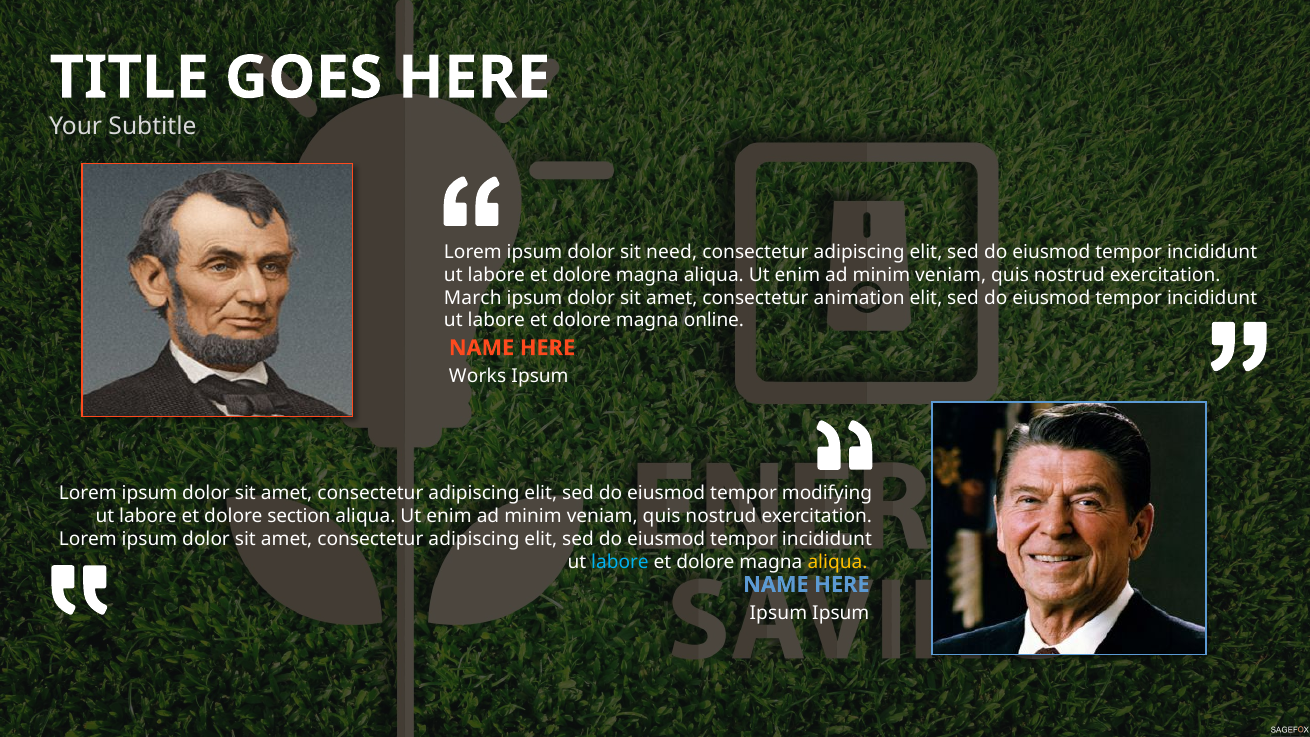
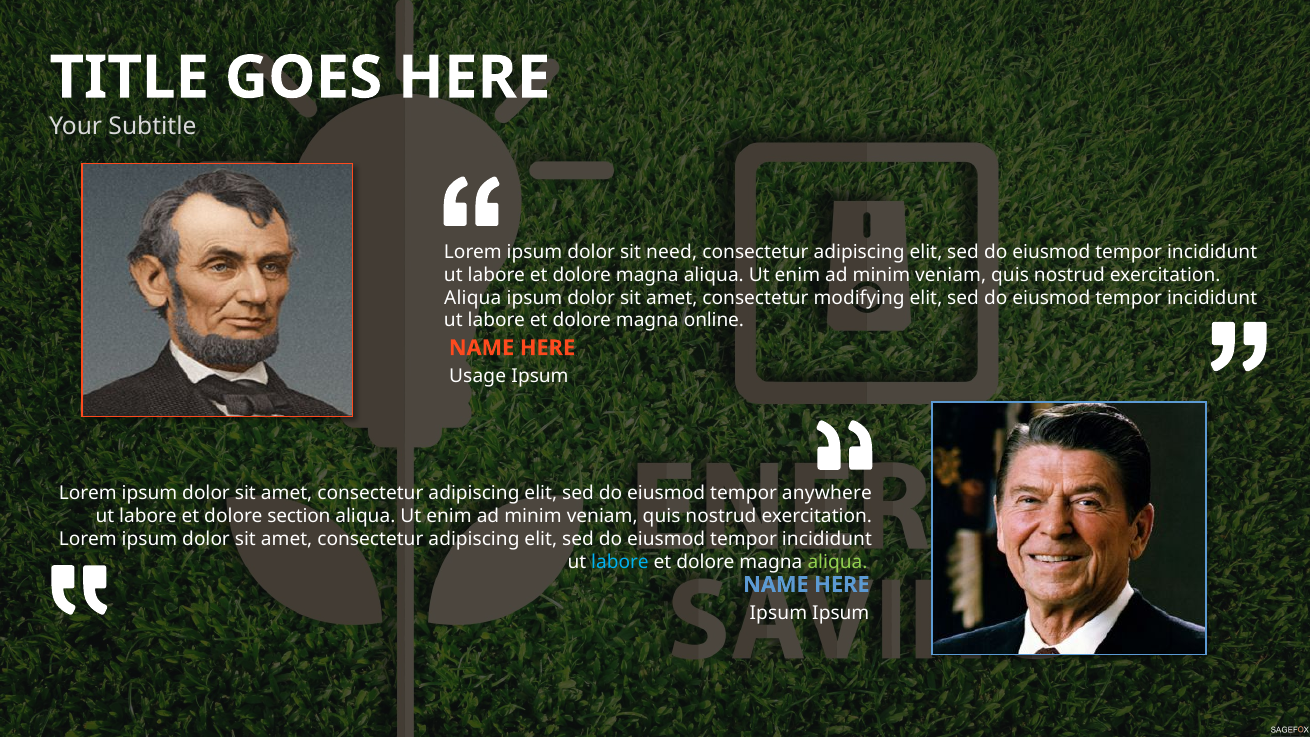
March at (473, 298): March -> Aliqua
animation: animation -> modifying
Works: Works -> Usage
modifying: modifying -> anywhere
aliqua at (837, 562) colour: yellow -> light green
